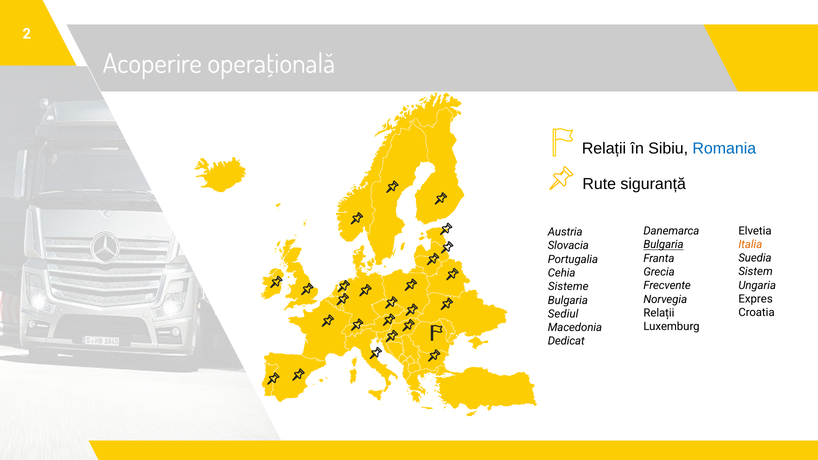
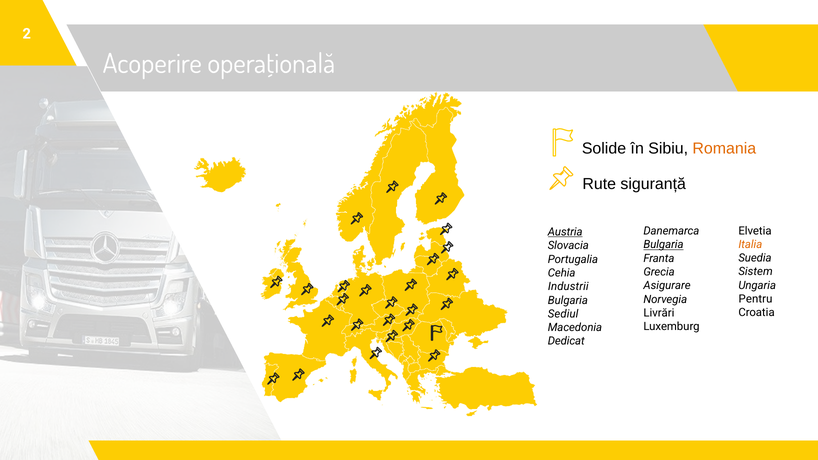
Relații at (604, 149): Relații -> Solide
Romania colour: blue -> orange
Austria underline: none -> present
Frecvente: Frecvente -> Asigurare
Sisteme: Sisteme -> Industrii
Expres: Expres -> Pentru
Relații at (659, 313): Relații -> Livrări
